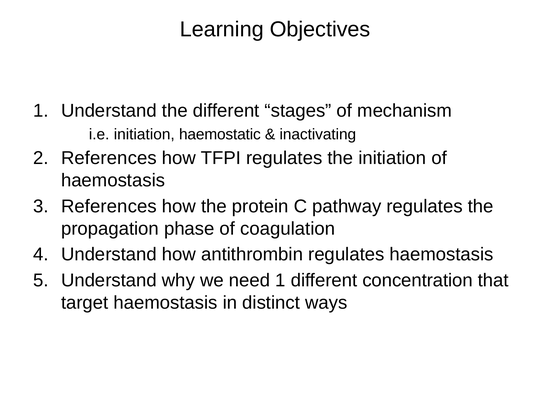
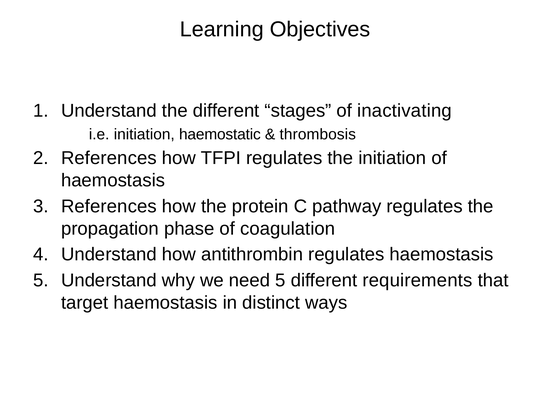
mechanism: mechanism -> inactivating
inactivating: inactivating -> thrombosis
need 1: 1 -> 5
concentration: concentration -> requirements
